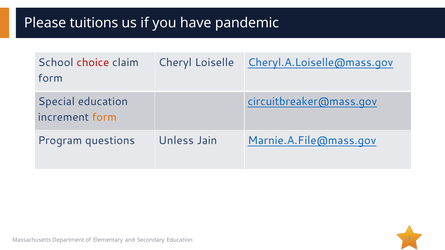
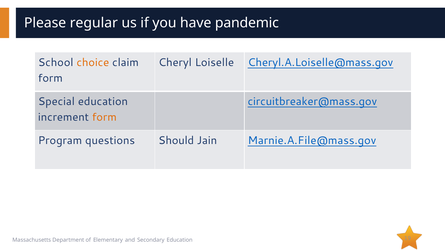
tuitions: tuitions -> regular
choice colour: red -> orange
Unless: Unless -> Should
